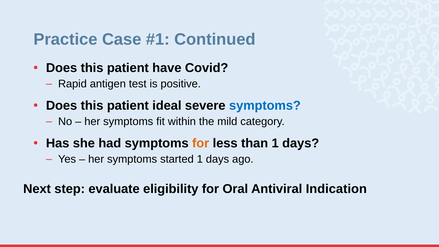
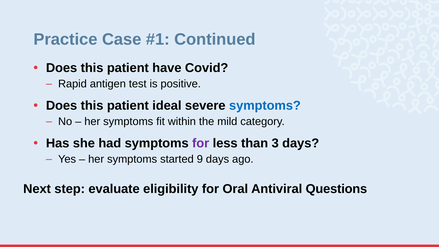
for at (201, 143) colour: orange -> purple
than 1: 1 -> 3
started 1: 1 -> 9
Indication: Indication -> Questions
